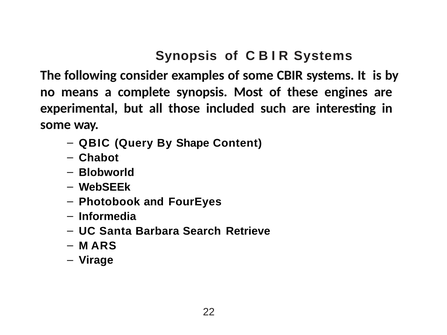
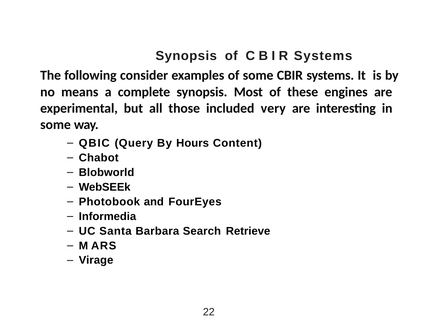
such: such -> very
Shape: Shape -> Hours
